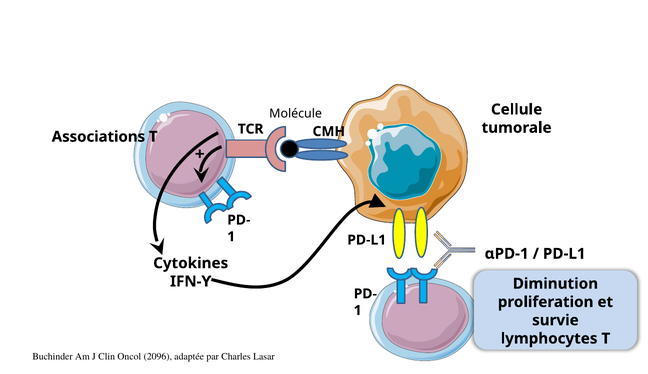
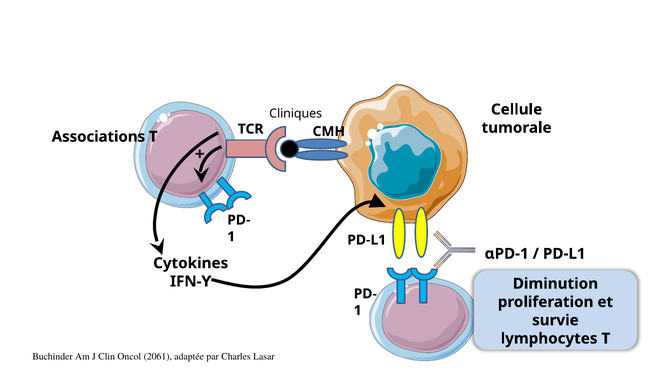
Molécule: Molécule -> Cliniques
2096: 2096 -> 2061
